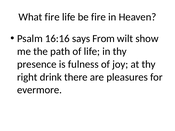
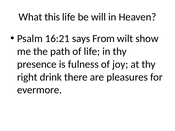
What fire: fire -> this
be fire: fire -> will
16:16: 16:16 -> 16:21
